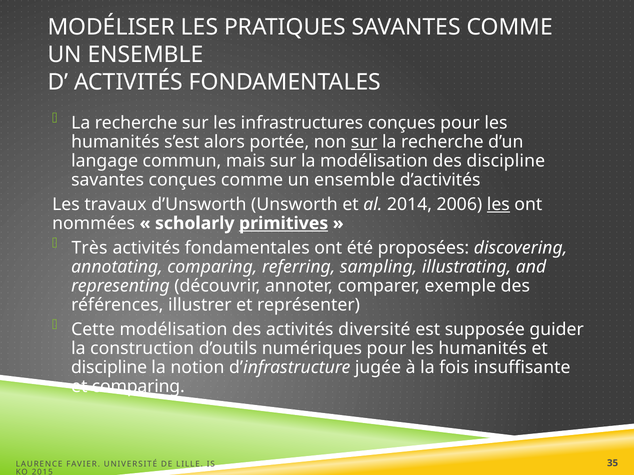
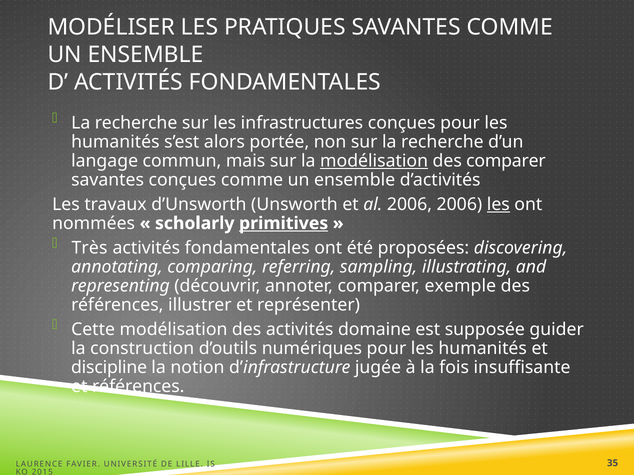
sur at (364, 142) underline: present -> none
modélisation at (374, 161) underline: none -> present
des discipline: discipline -> comparer
al 2014: 2014 -> 2006
diversité: diversité -> domaine
et comparing: comparing -> références
